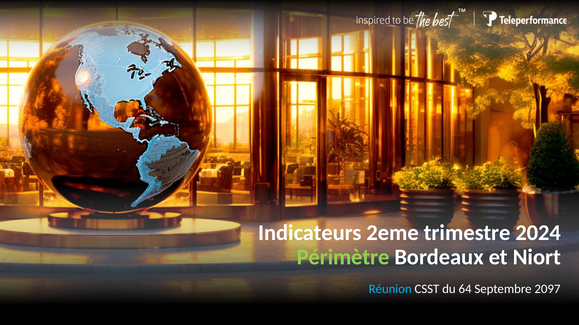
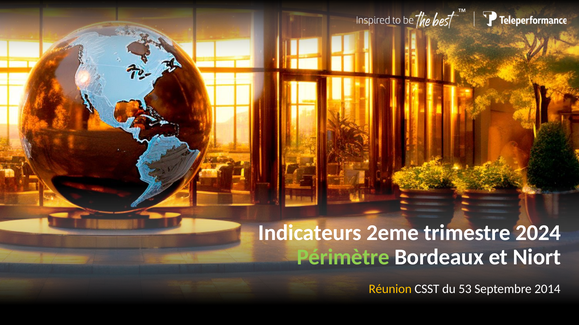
Réunion colour: light blue -> yellow
64: 64 -> 53
2097: 2097 -> 2014
